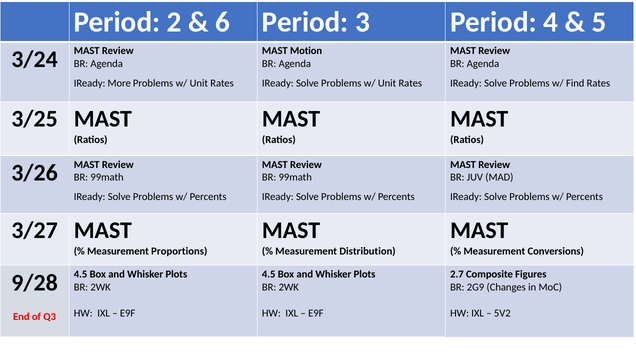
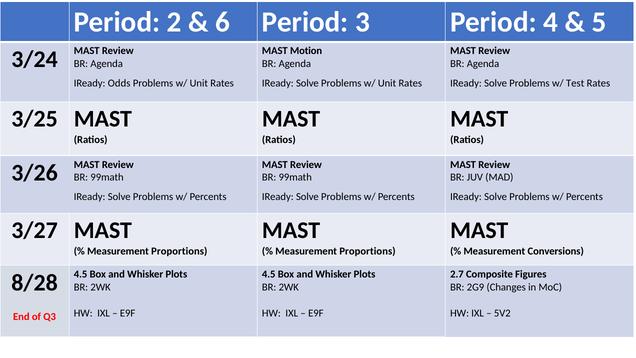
More: More -> Odds
Find: Find -> Test
Distribution at (368, 251): Distribution -> Proportions
9/28: 9/28 -> 8/28
